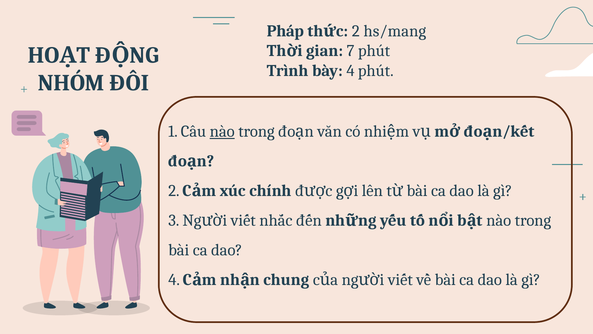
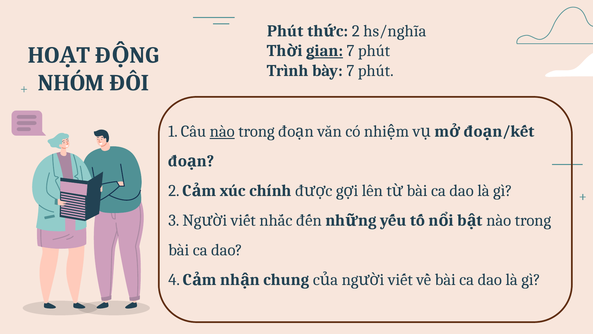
Pháp at (285, 31): Pháp -> Phút
hs/mang: hs/mang -> hs/nghĩa
gian underline: none -> present
bày 4: 4 -> 7
